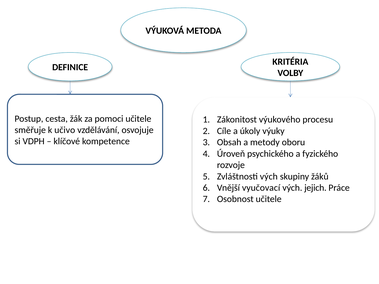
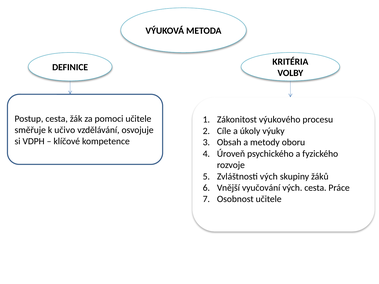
vyučovací: vyučovací -> vyučování
vých jejich: jejich -> cesta
